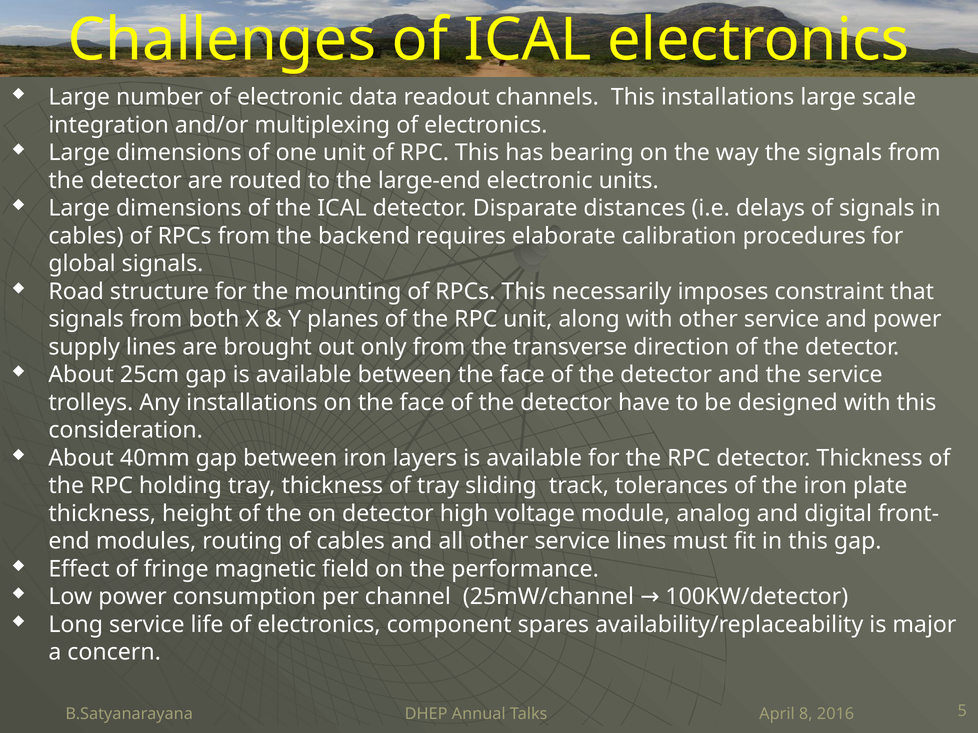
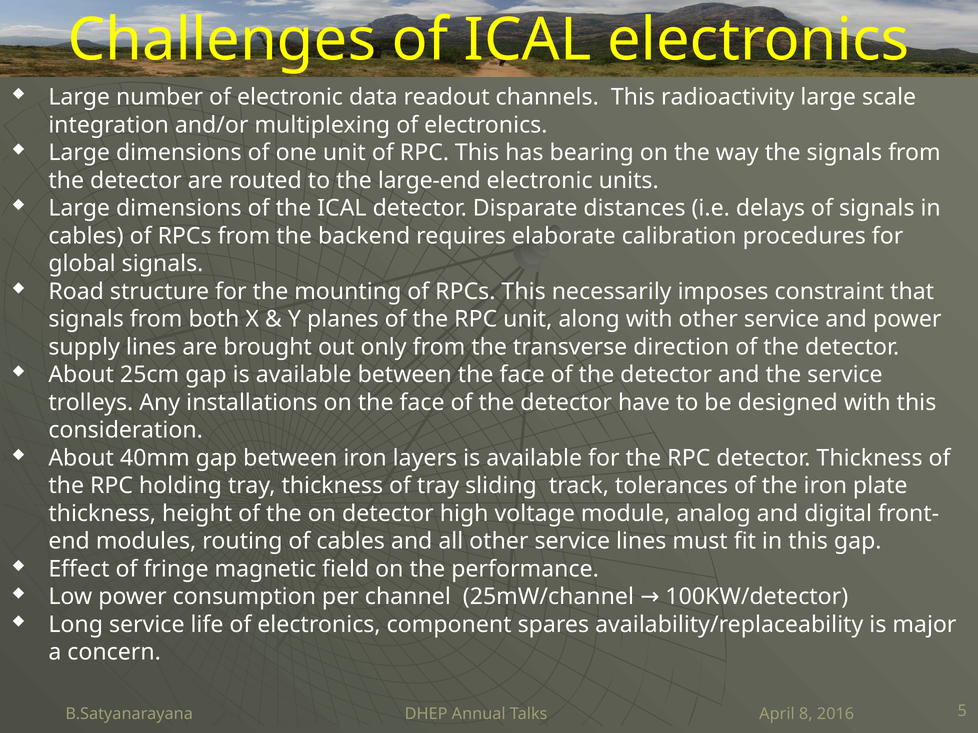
This installations: installations -> radioactivity
